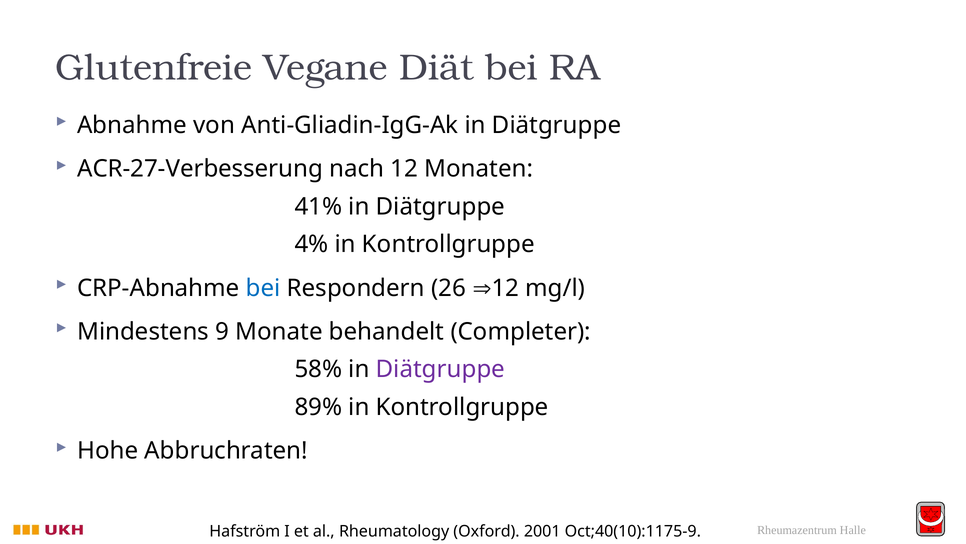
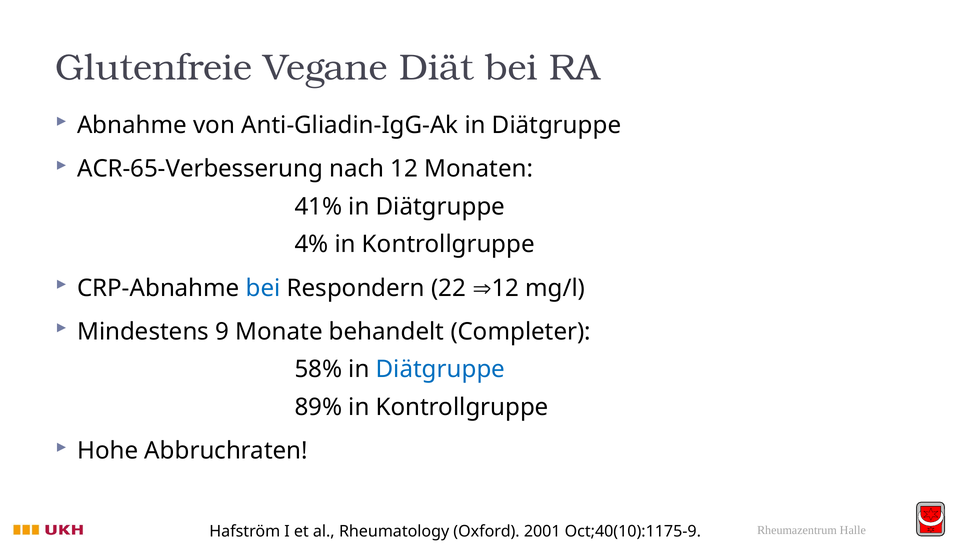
ACR-27-Verbesserung: ACR-27-Verbesserung -> ACR-65-Verbesserung
26: 26 -> 22
Diätgruppe at (440, 369) colour: purple -> blue
